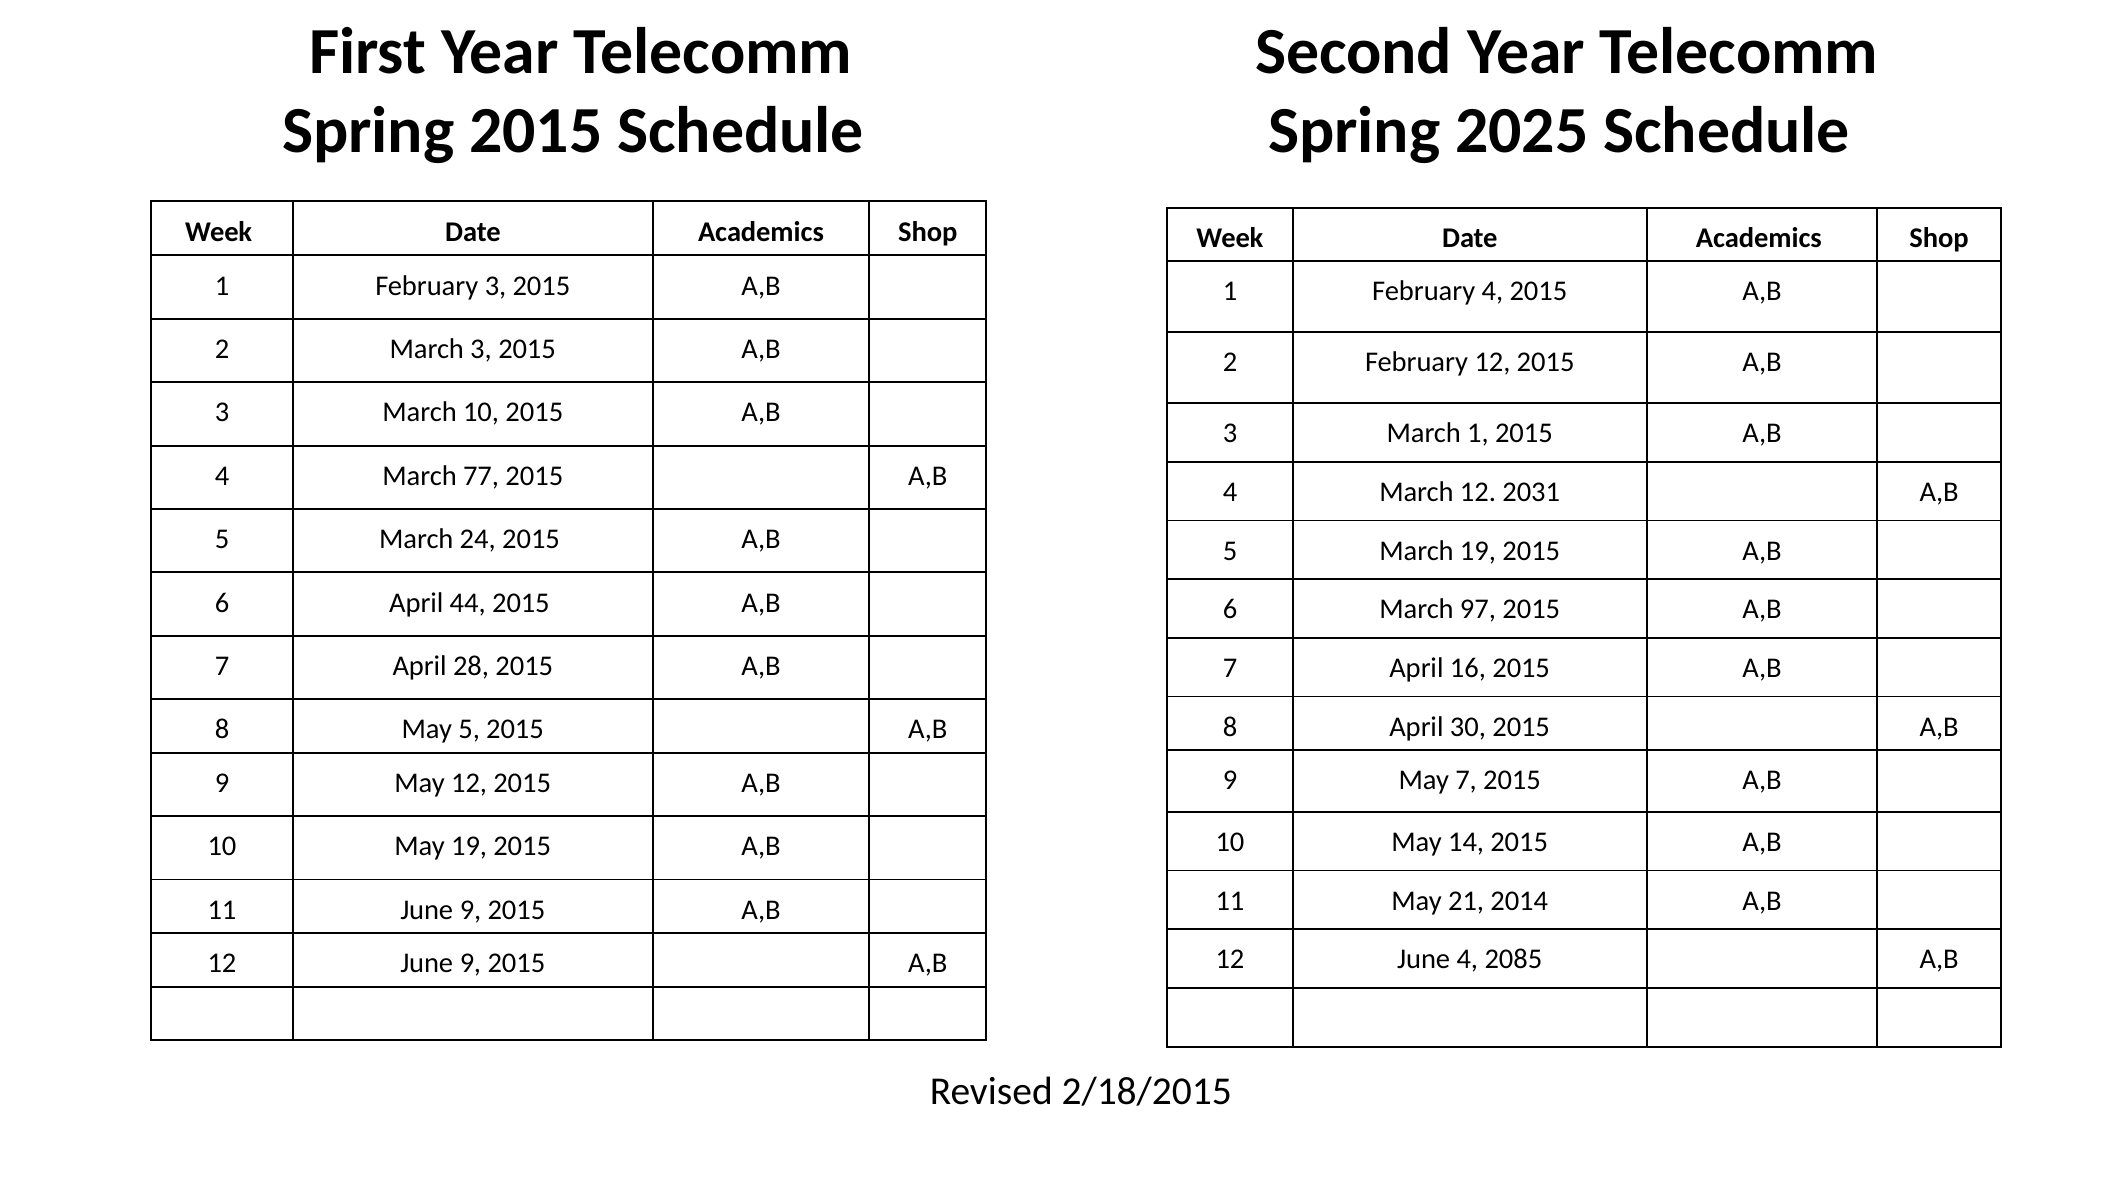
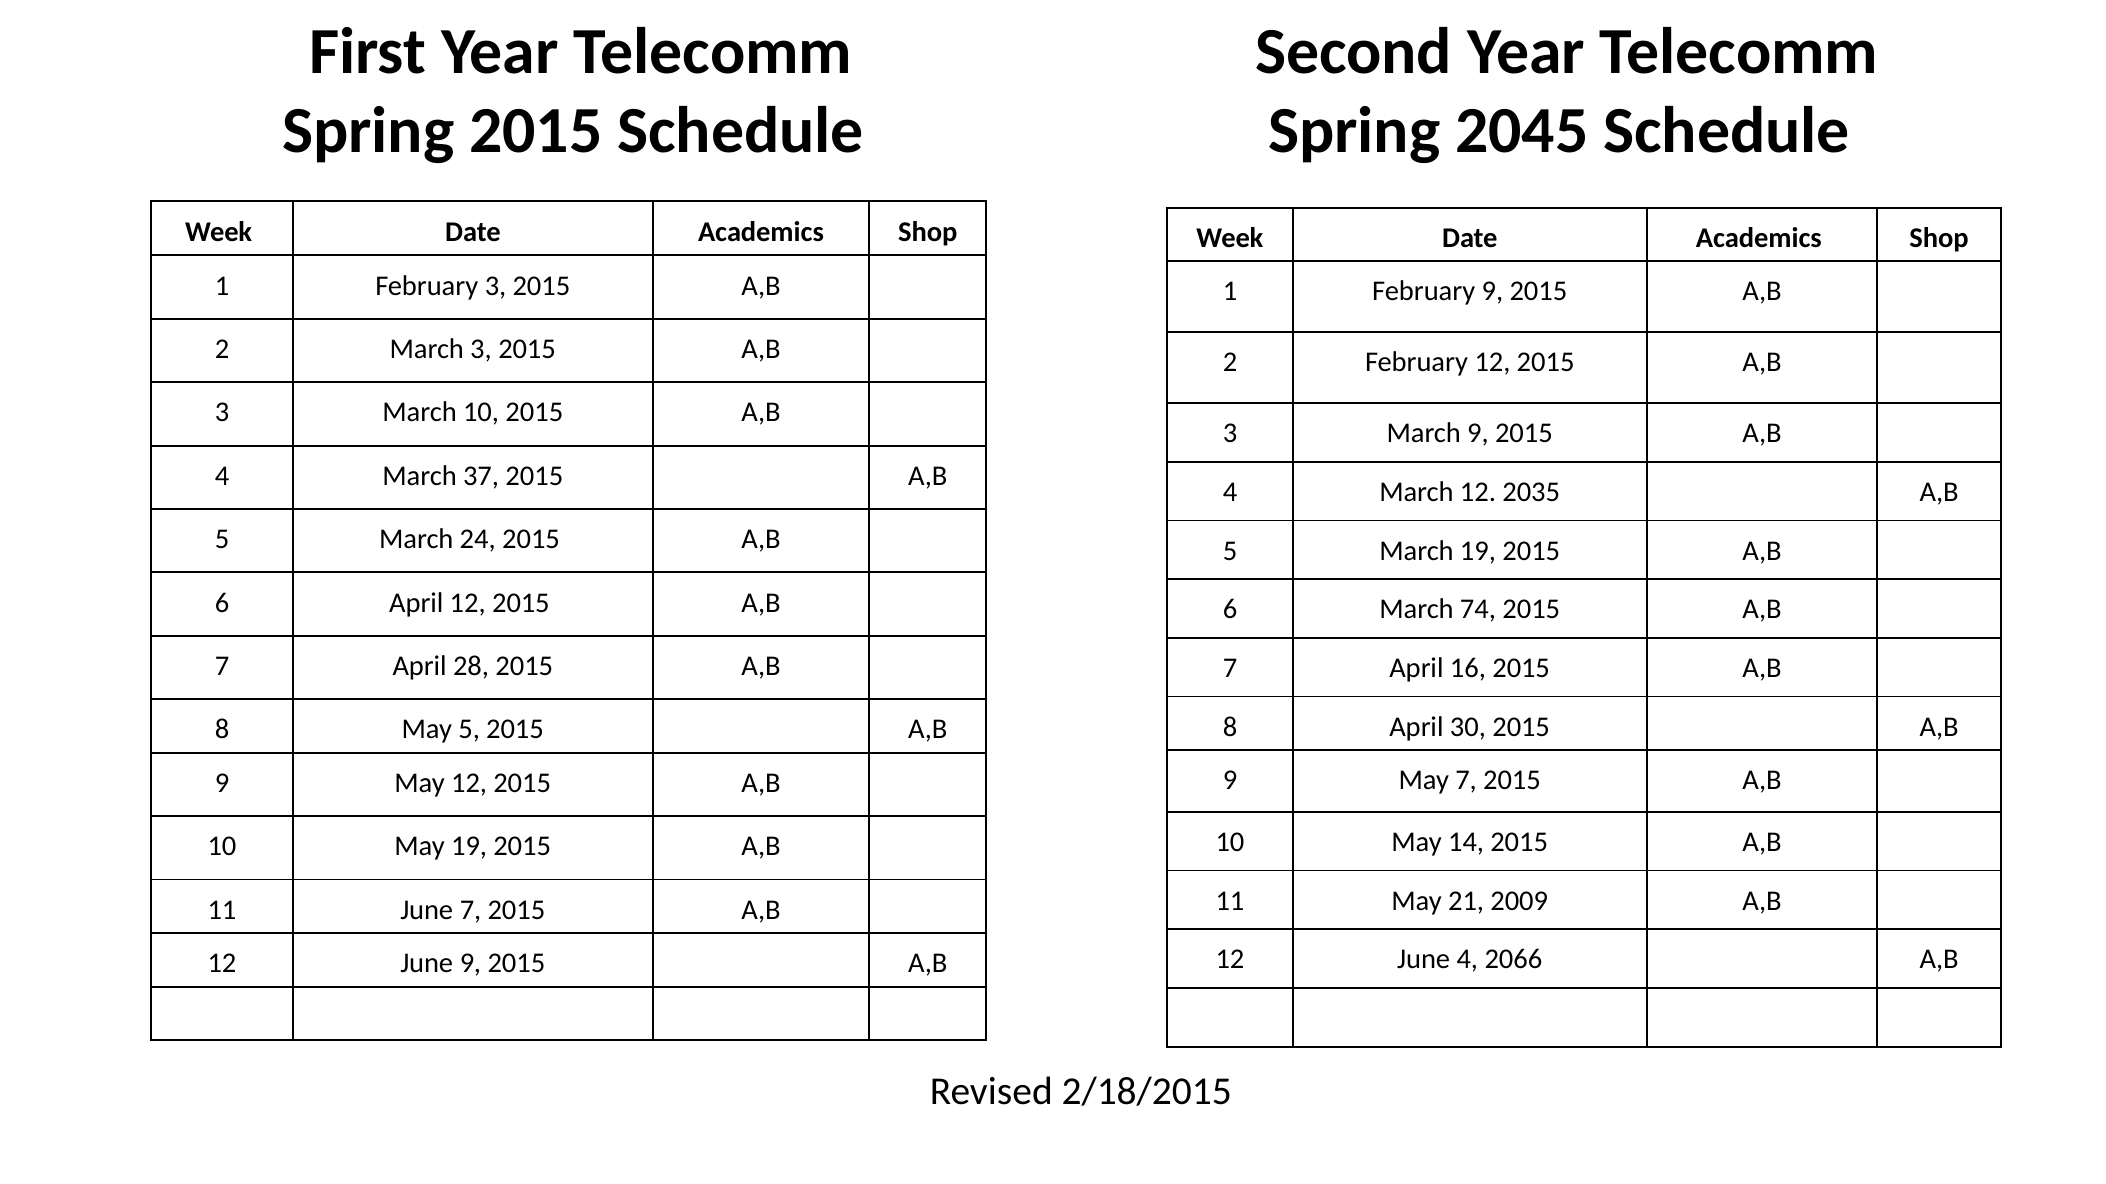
2025: 2025 -> 2045
February 4: 4 -> 9
March 1: 1 -> 9
77: 77 -> 37
2031: 2031 -> 2035
April 44: 44 -> 12
97: 97 -> 74
2014: 2014 -> 2009
11 June 9: 9 -> 7
2085: 2085 -> 2066
